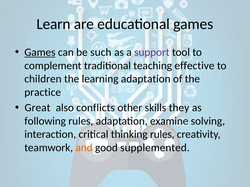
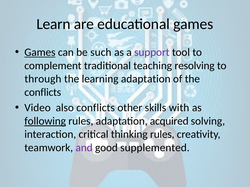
effective: effective -> resolving
children: children -> through
practice at (43, 92): practice -> conflicts
Great: Great -> Video
they: they -> with
following underline: none -> present
examine: examine -> acquired
and colour: orange -> purple
